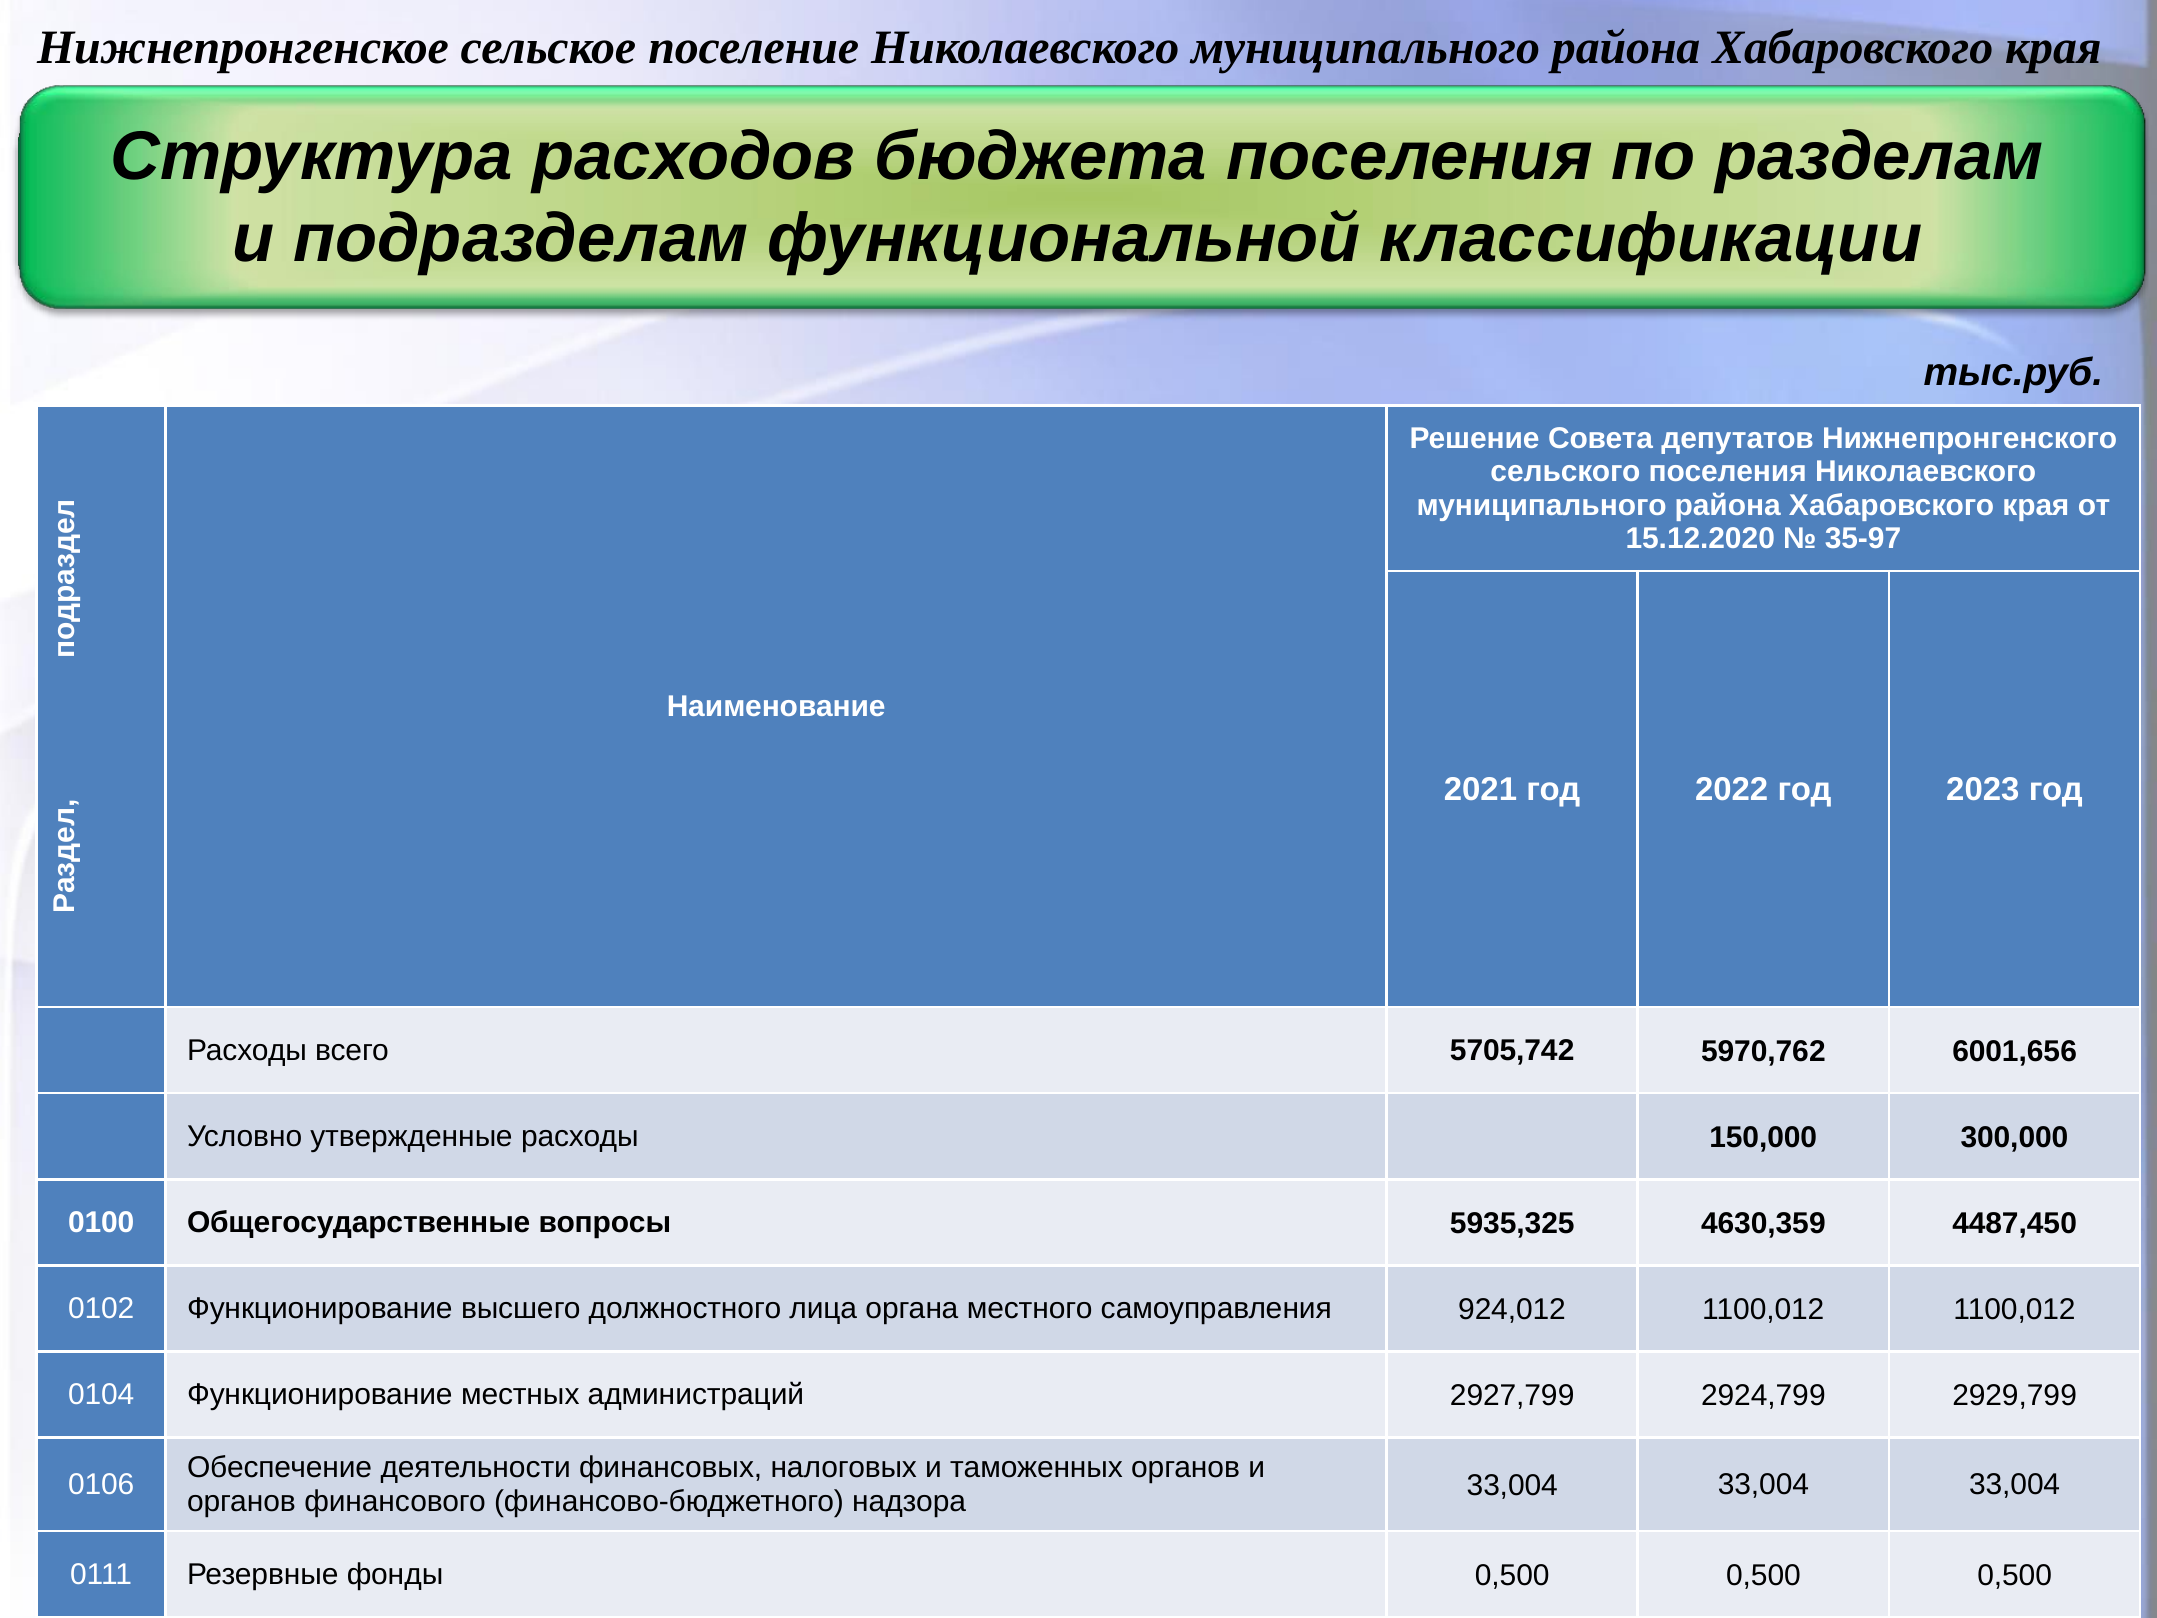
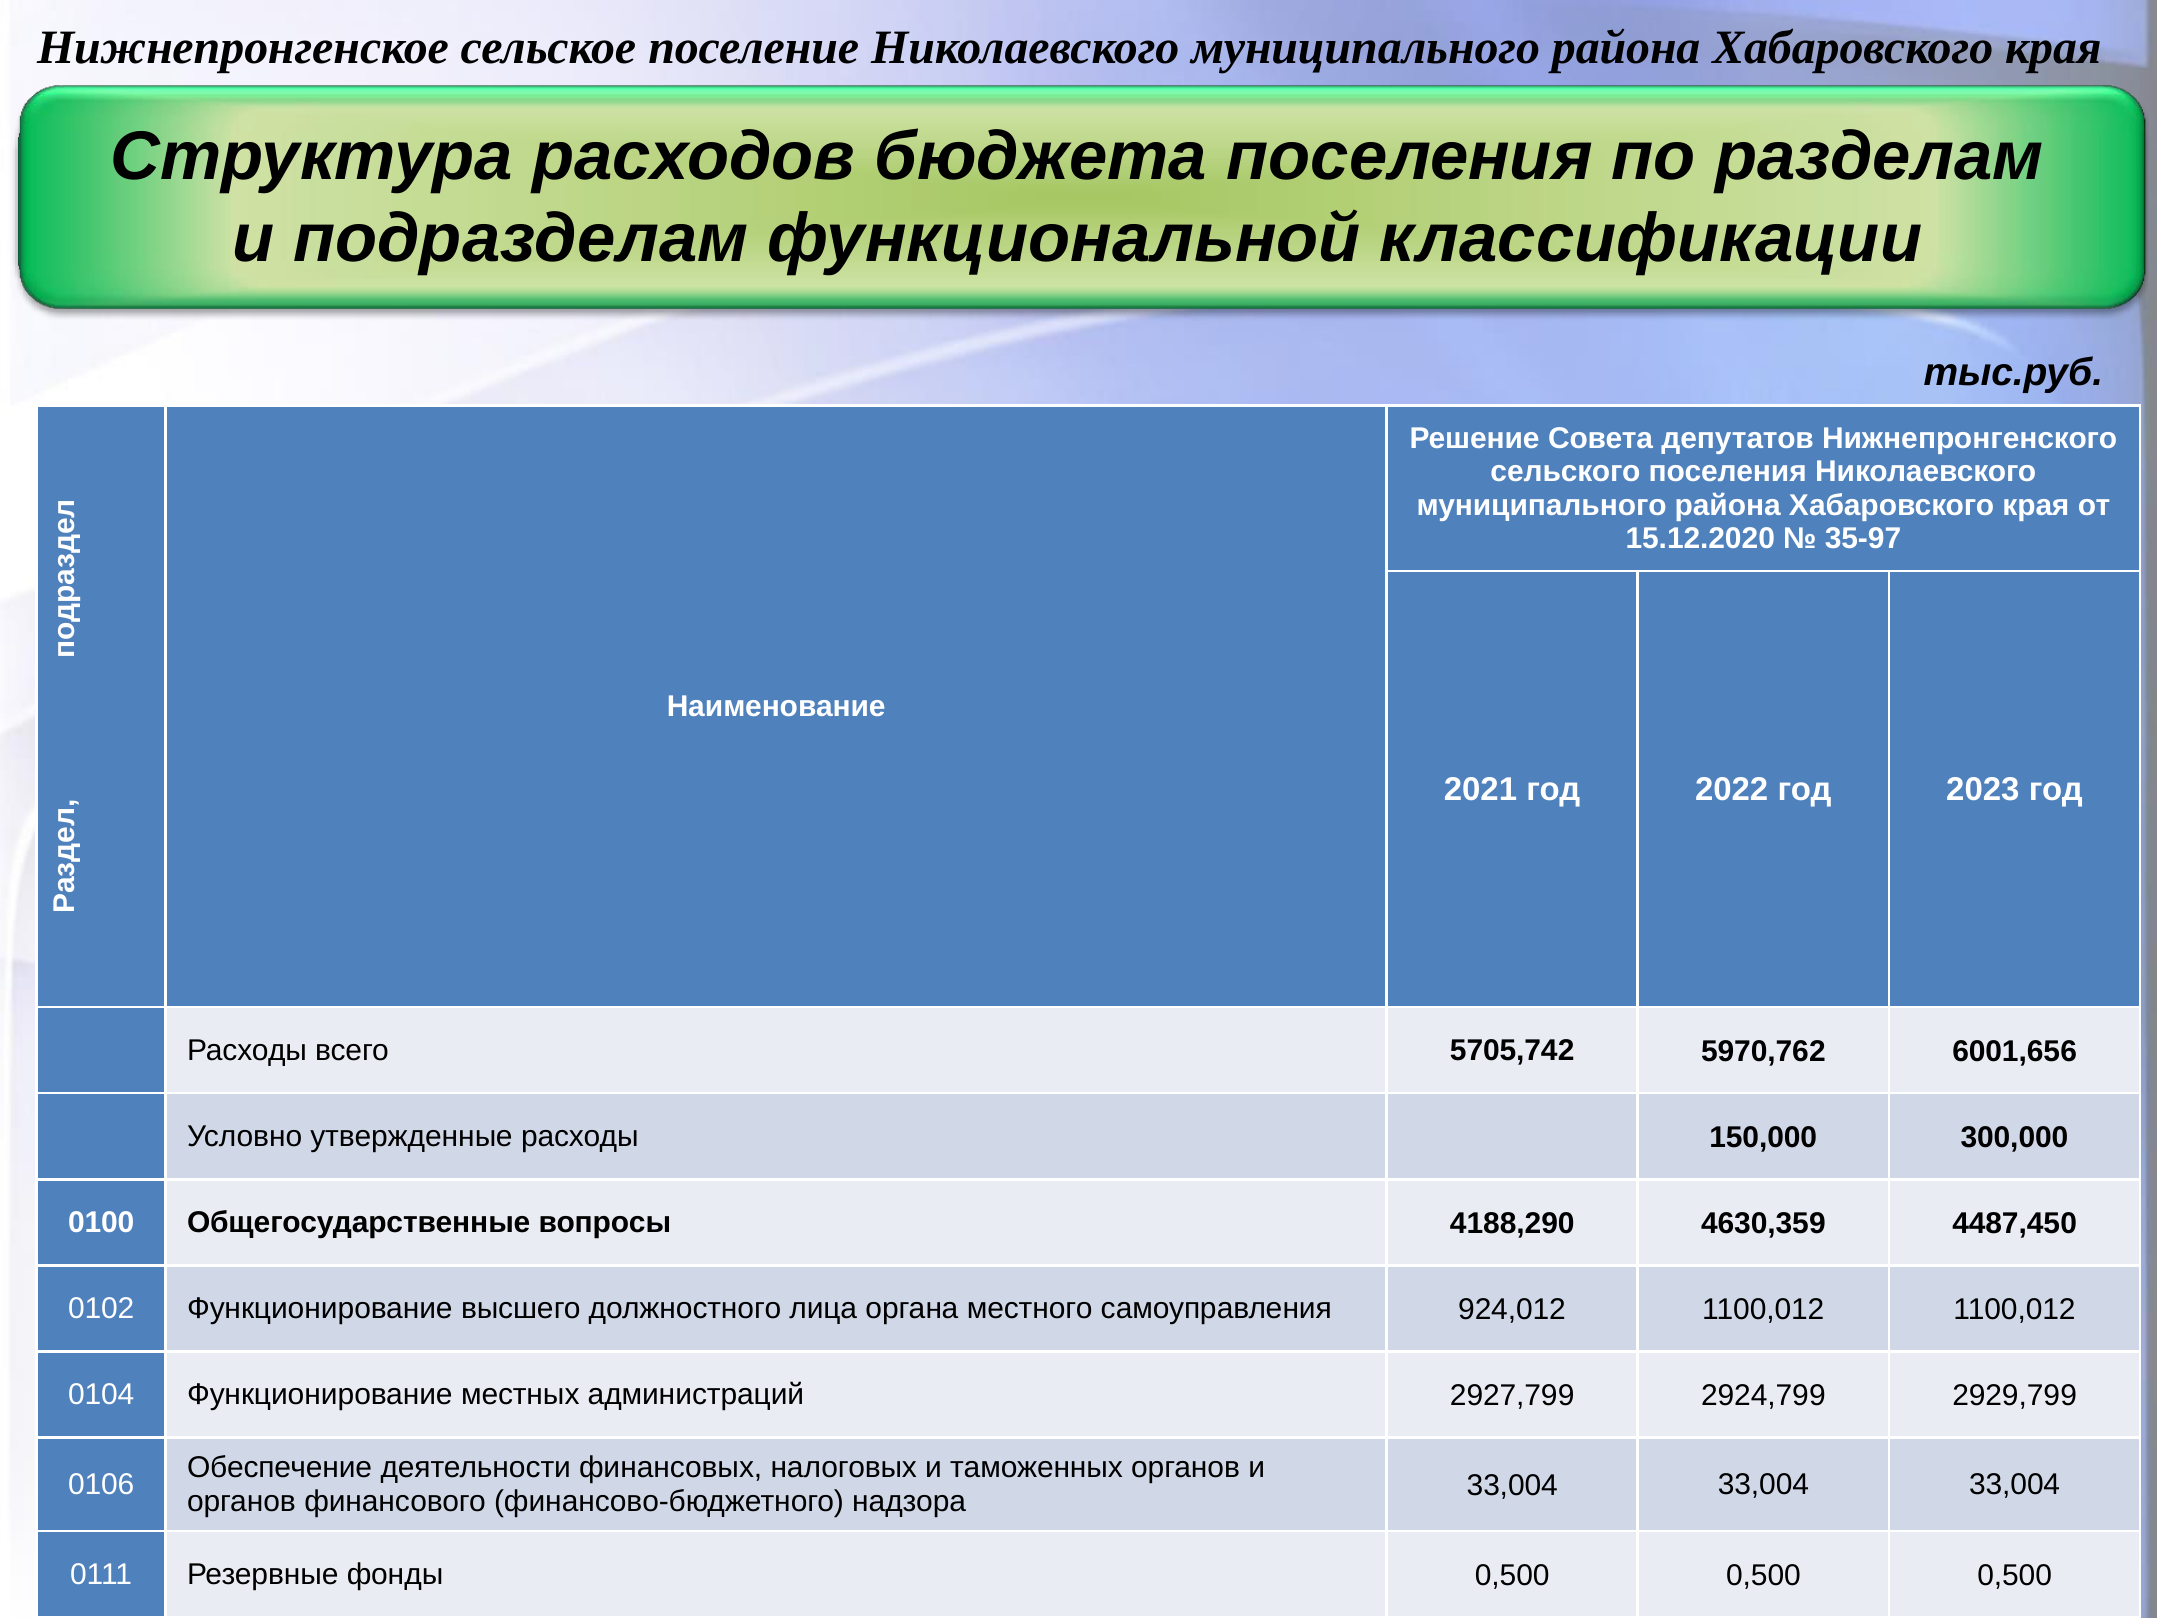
5935,325: 5935,325 -> 4188,290
